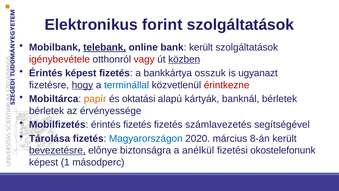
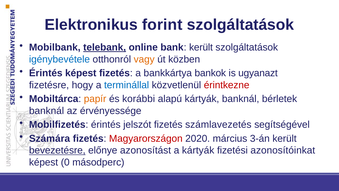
igénybevétele colour: red -> blue
vagy colour: red -> orange
közben underline: present -> none
osszuk: osszuk -> bankok
hogy underline: present -> none
oktatási: oktatási -> korábbi
bérletek at (47, 111): bérletek -> banknál
érintés fizetés: fizetés -> jelszót
Tárolása: Tárolása -> Számára
Magyarországon colour: blue -> red
8-án: 8-án -> 3-án
biztonságra: biztonságra -> azonosítást
a anélkül: anélkül -> kártyák
okostelefonunk: okostelefonunk -> azonosítóinkat
1: 1 -> 0
